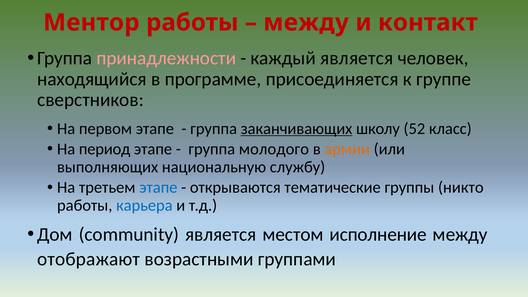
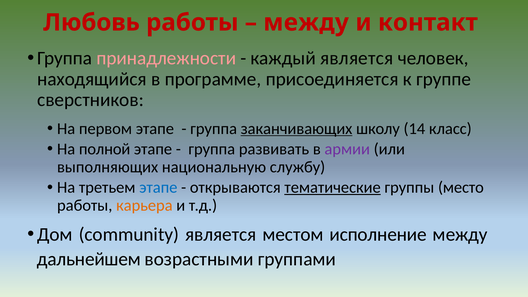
Ментор: Ментор -> Любовь
52: 52 -> 14
период: период -> полной
молодого: молодого -> развивать
армии colour: orange -> purple
тематические underline: none -> present
никто: никто -> место
карьера colour: blue -> orange
отображают: отображают -> дальнейшем
